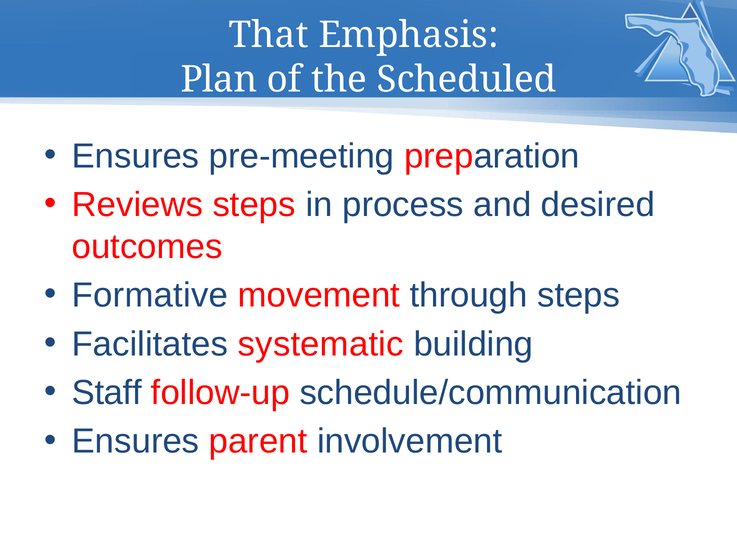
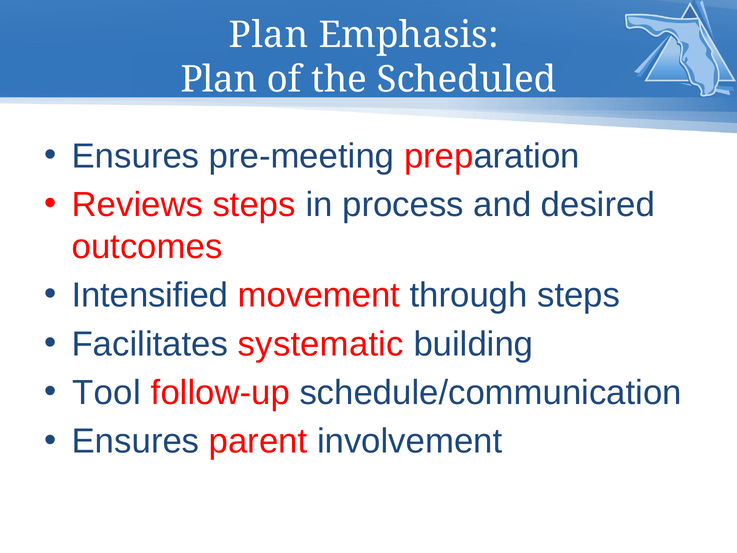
That at (269, 35): That -> Plan
Formative: Formative -> Intensified
Staff: Staff -> Tool
